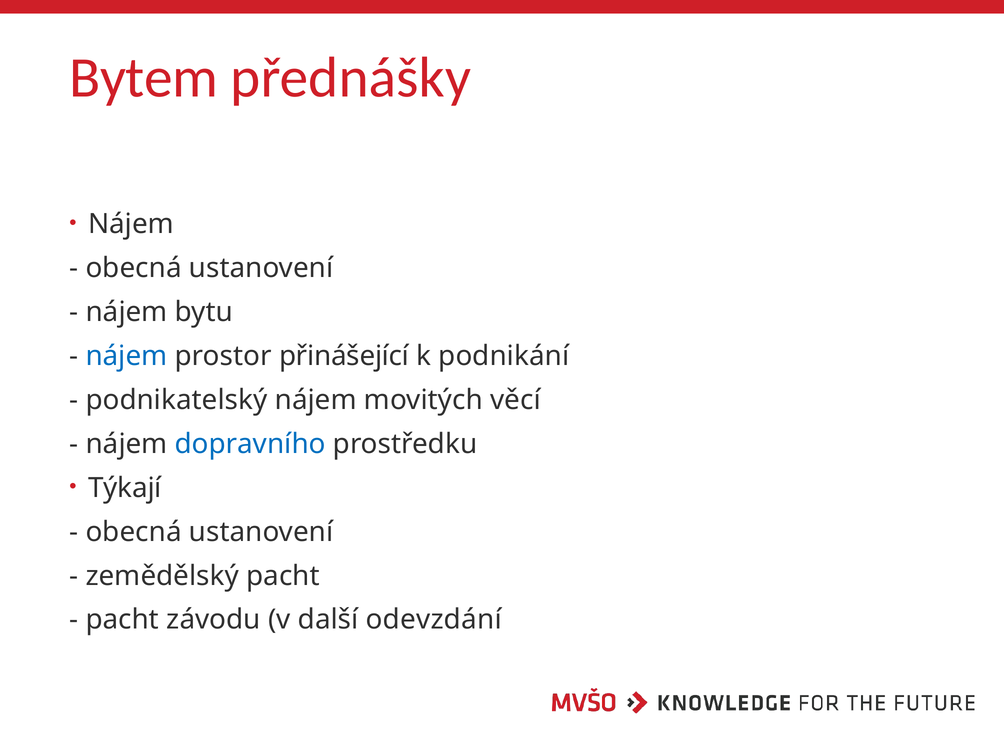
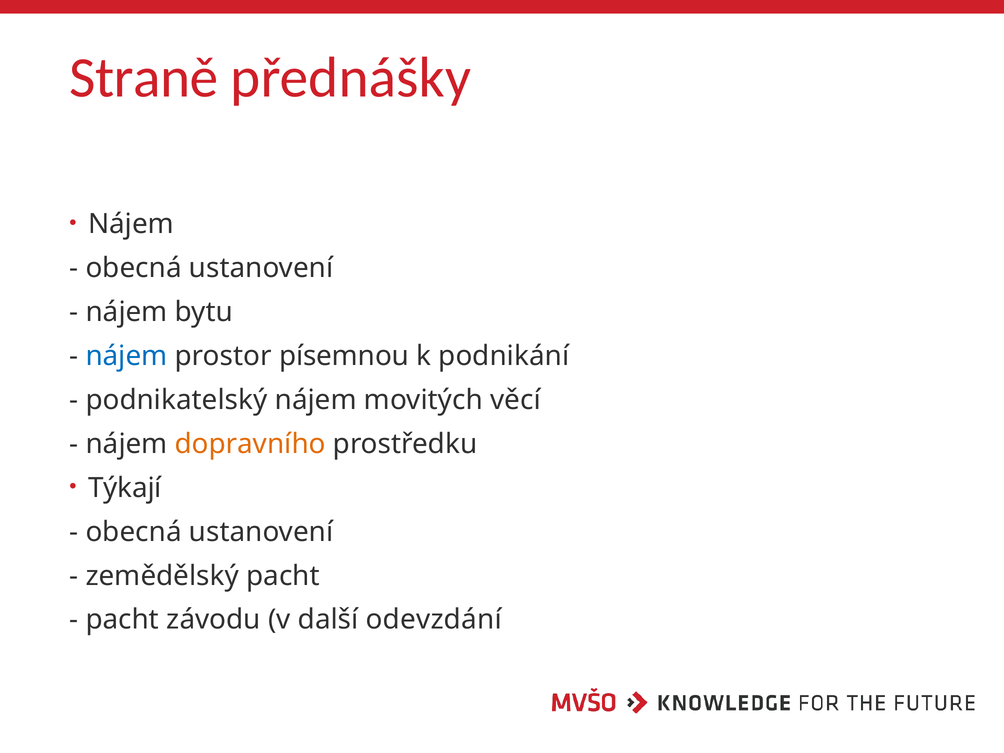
Bytem: Bytem -> Straně
přinášející: přinášející -> písemnou
dopravního colour: blue -> orange
